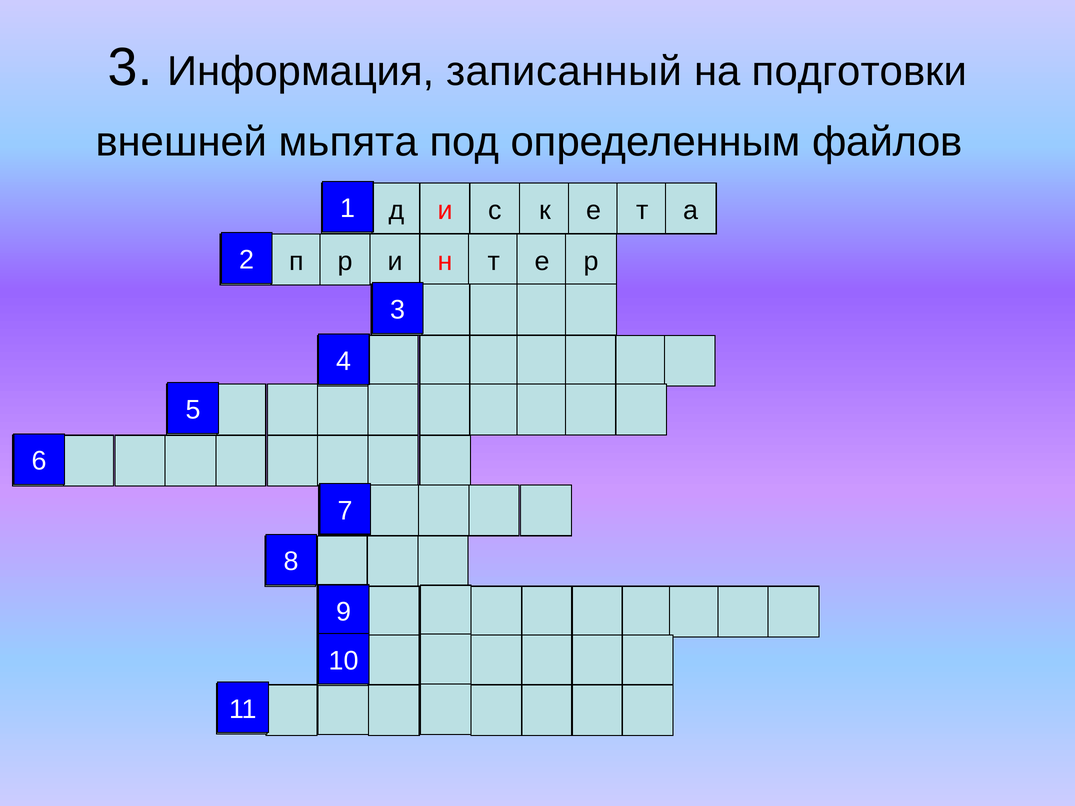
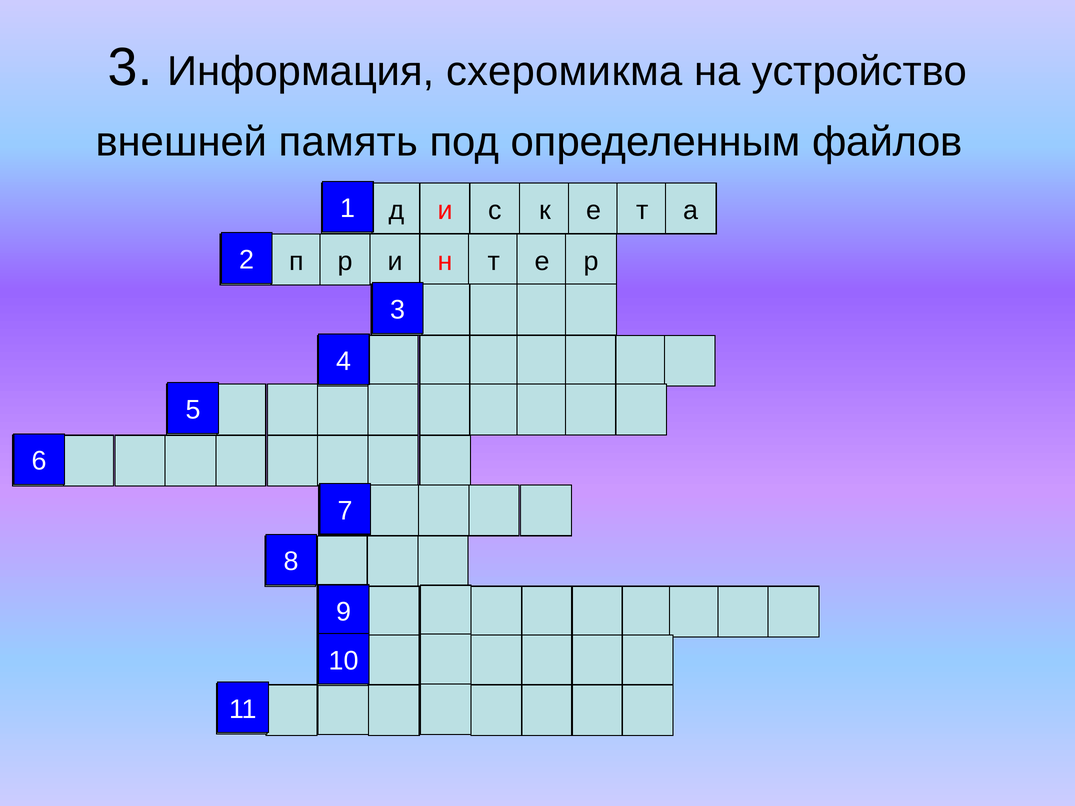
записанный: записанный -> схеромикма
подготовки: подготовки -> устройство
мьпята: мьпята -> память
